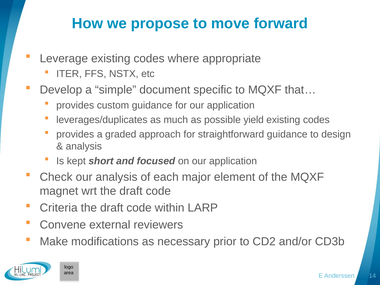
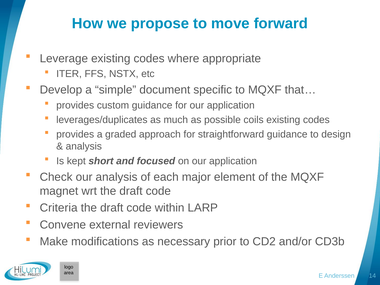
yield: yield -> coils
